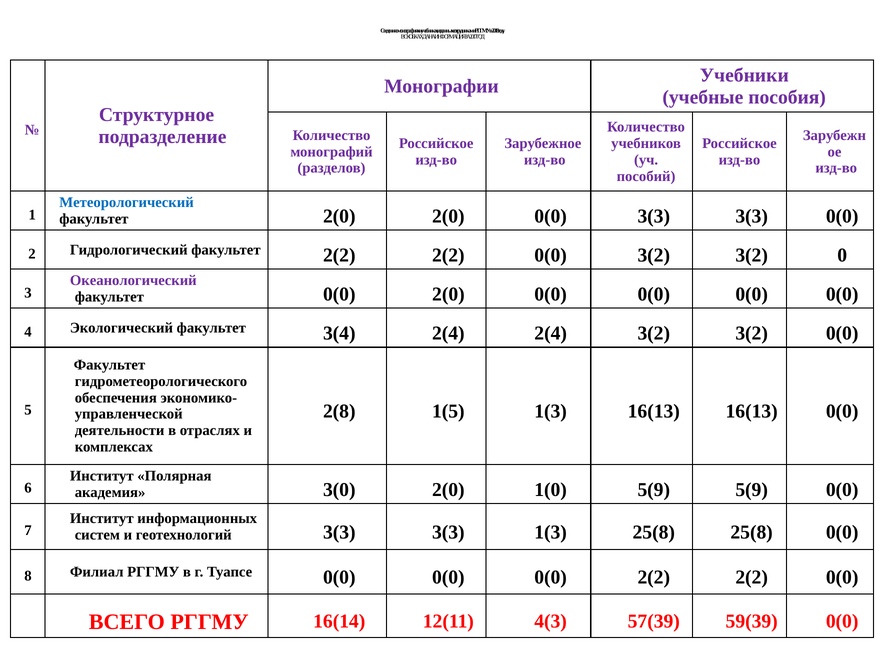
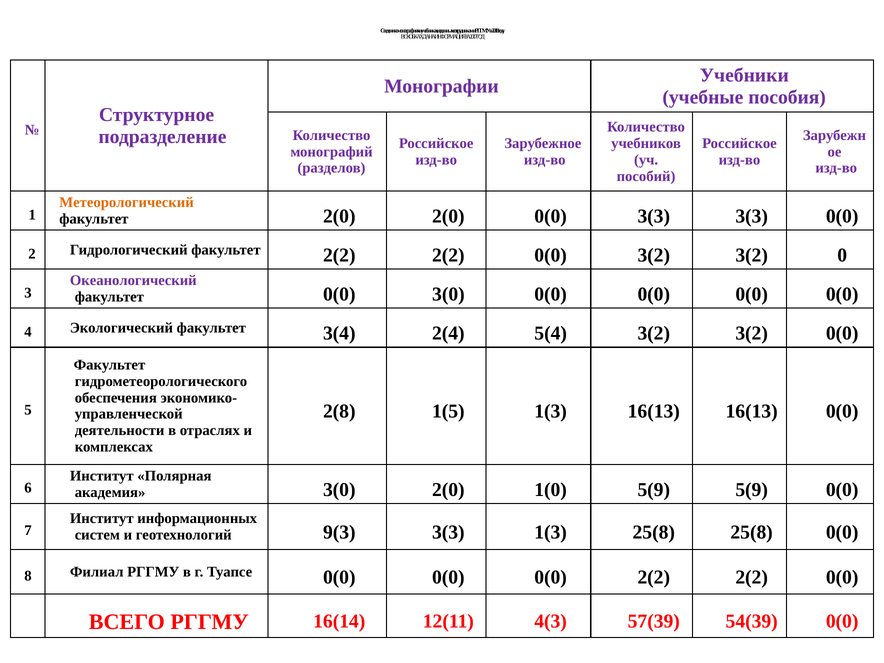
Метеорологический colour: blue -> orange
0(0 2(0: 2(0 -> 3(0
2(4 2(4: 2(4 -> 5(4
геотехнологий 3(3: 3(3 -> 9(3
59(39: 59(39 -> 54(39
